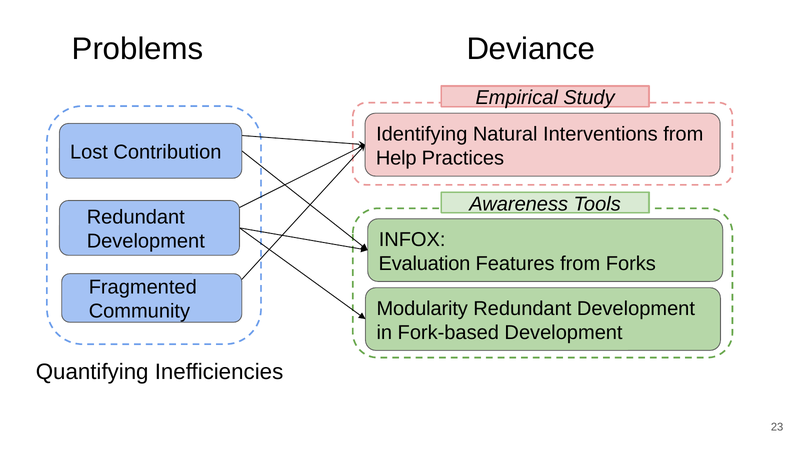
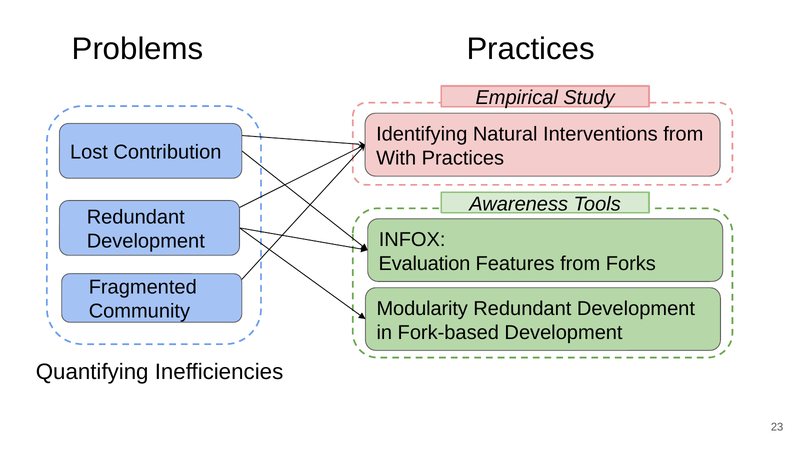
Problems Deviance: Deviance -> Practices
Help: Help -> With
